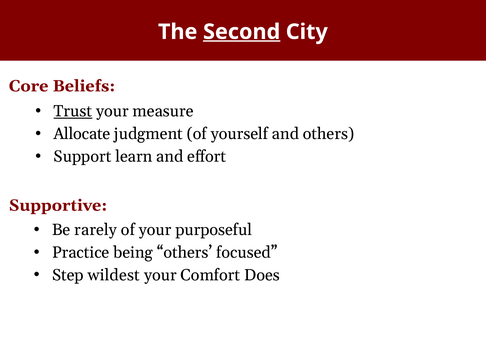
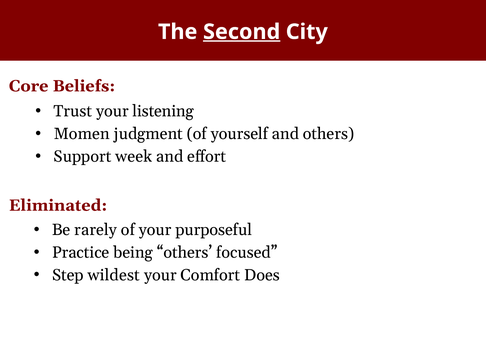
Trust underline: present -> none
measure: measure -> listening
Allocate: Allocate -> Momen
learn: learn -> week
Supportive: Supportive -> Eliminated
